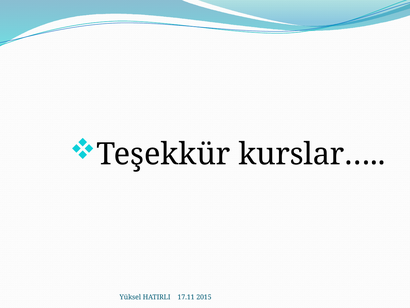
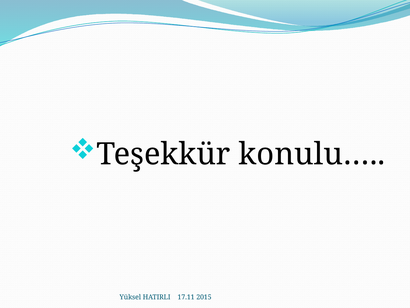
kurslar…: kurslar… -> konulu…
